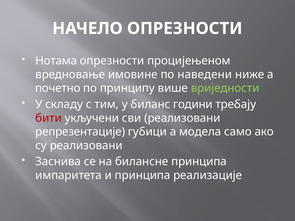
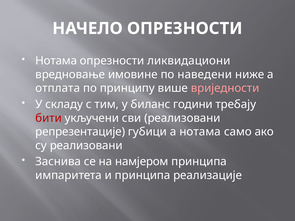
процијењеном: процијењеном -> ликвидациони
почетно: почетно -> отплата
вриједности colour: light green -> pink
а модела: модела -> нотама
билансне: билансне -> намјером
